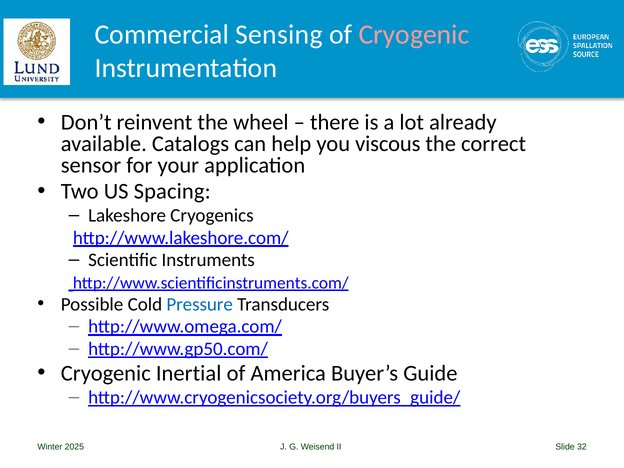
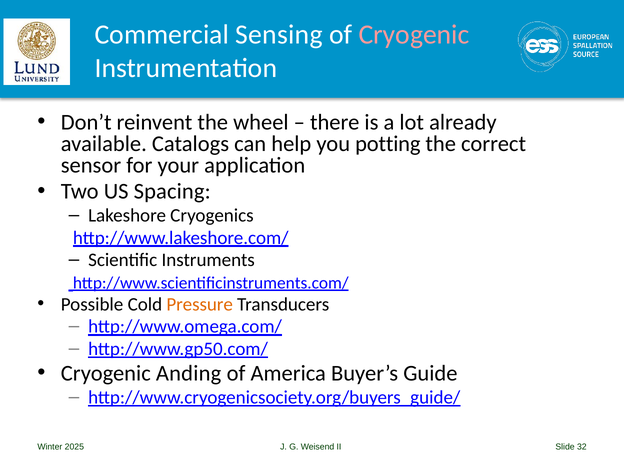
viscous: viscous -> potting
Pressure colour: blue -> orange
Inertial: Inertial -> Anding
